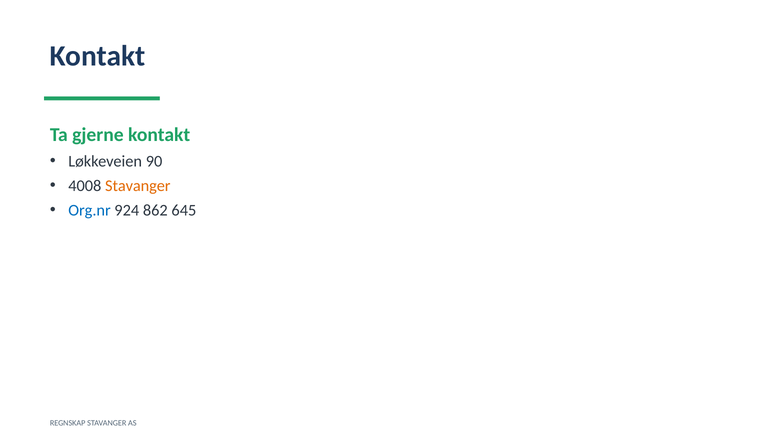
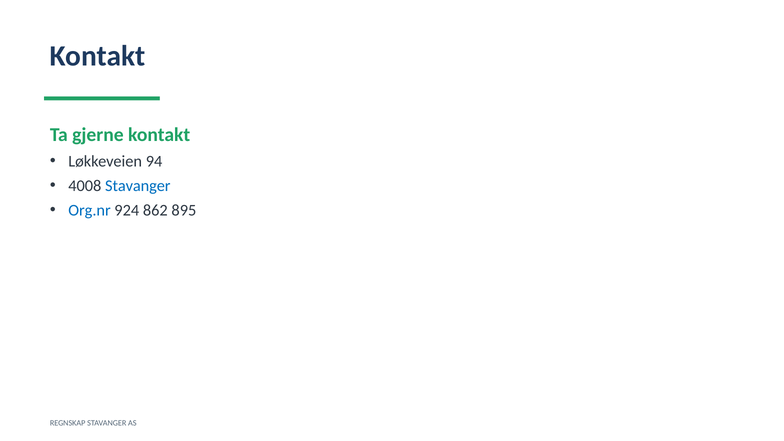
90: 90 -> 94
Stavanger at (138, 186) colour: orange -> blue
645: 645 -> 895
